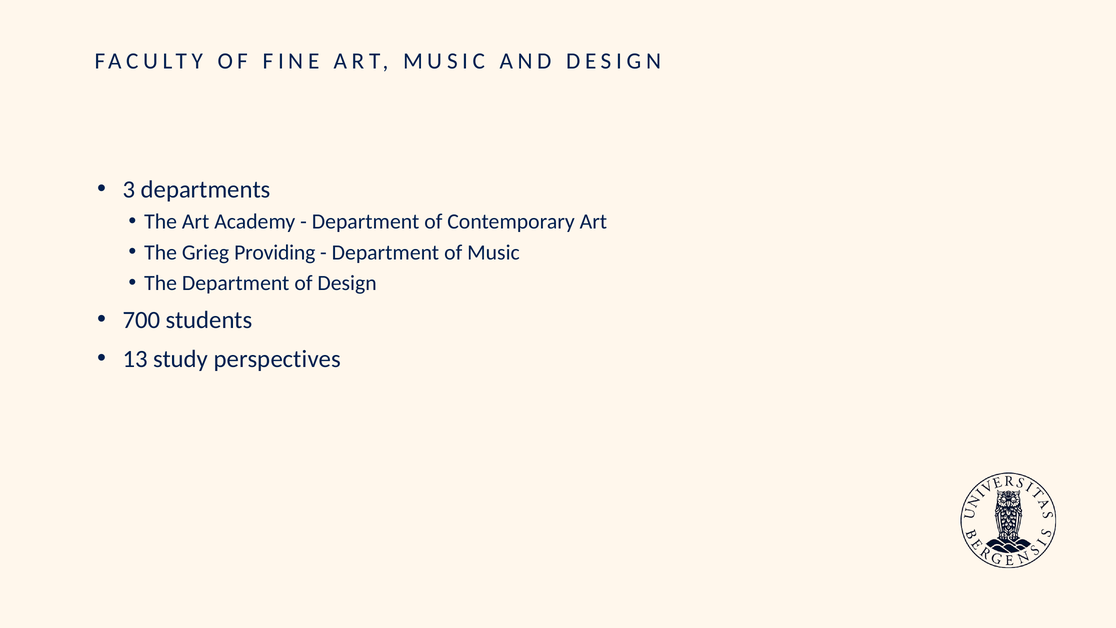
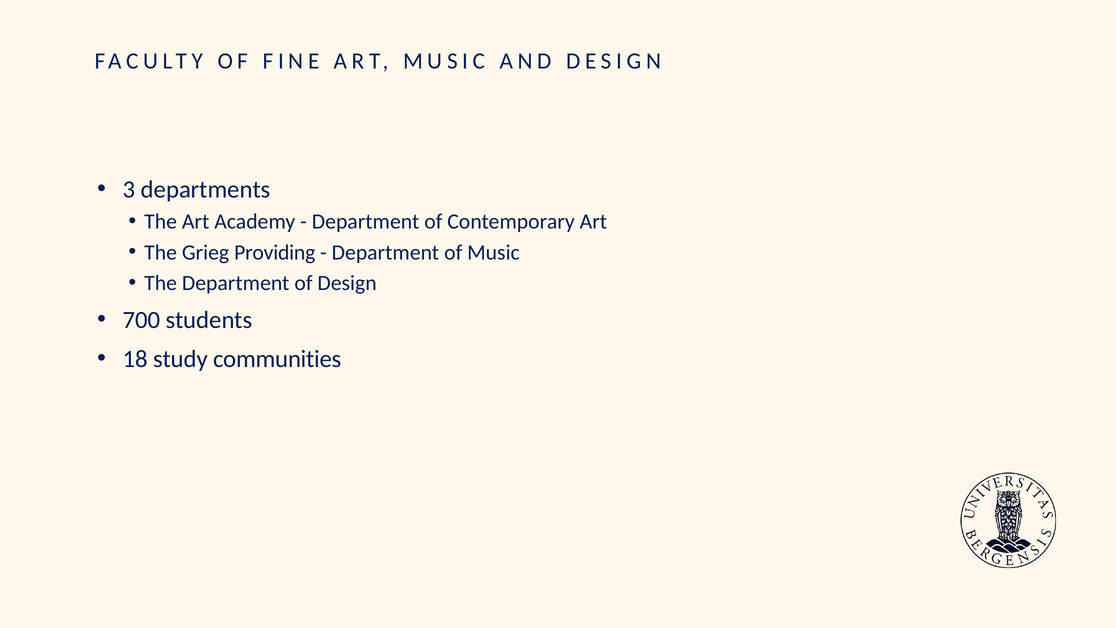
13: 13 -> 18
perspectives: perspectives -> communities
